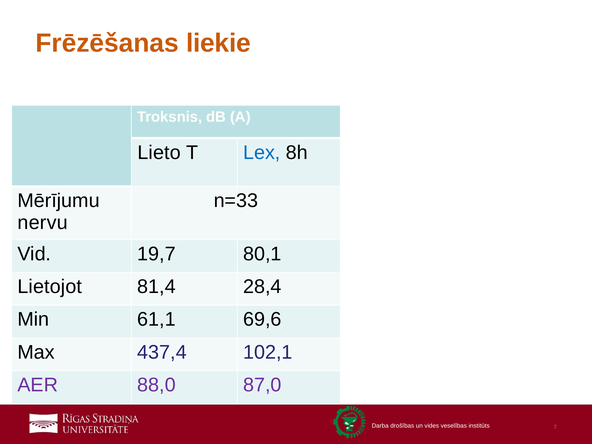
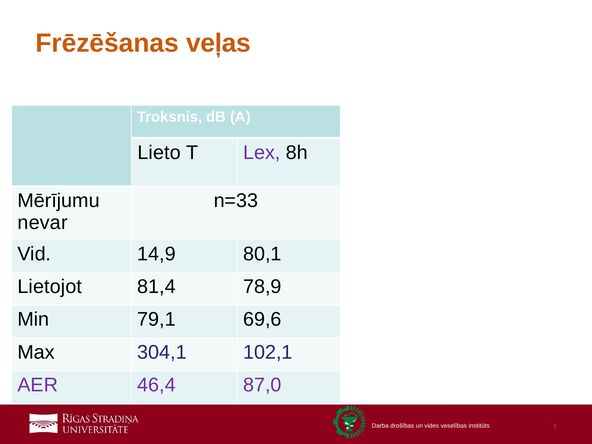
liekie: liekie -> veļas
Lex colour: blue -> purple
nervu: nervu -> nevar
19,7: 19,7 -> 14,9
28,4: 28,4 -> 78,9
61,1: 61,1 -> 79,1
437,4: 437,4 -> 304,1
88,0: 88,0 -> 46,4
